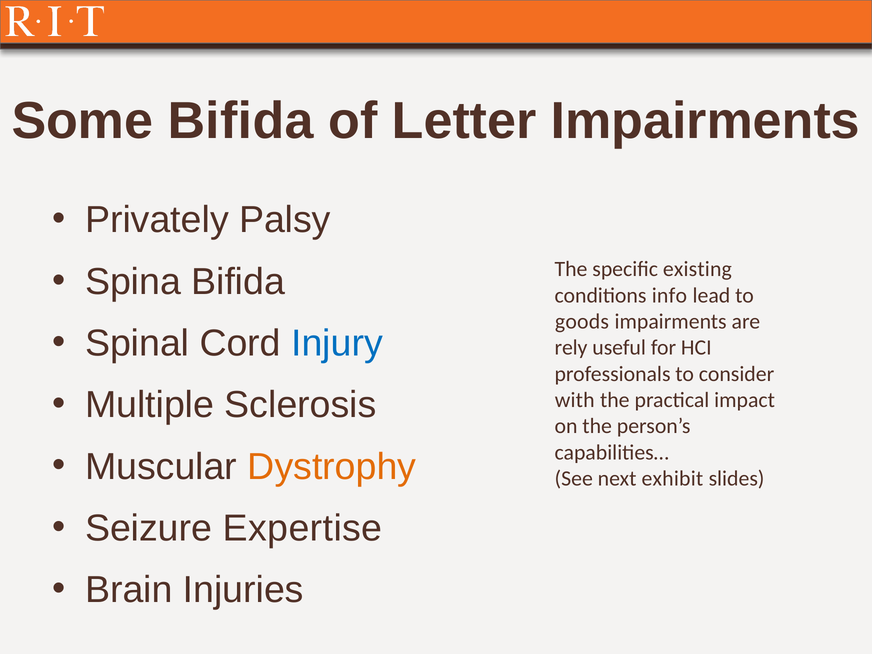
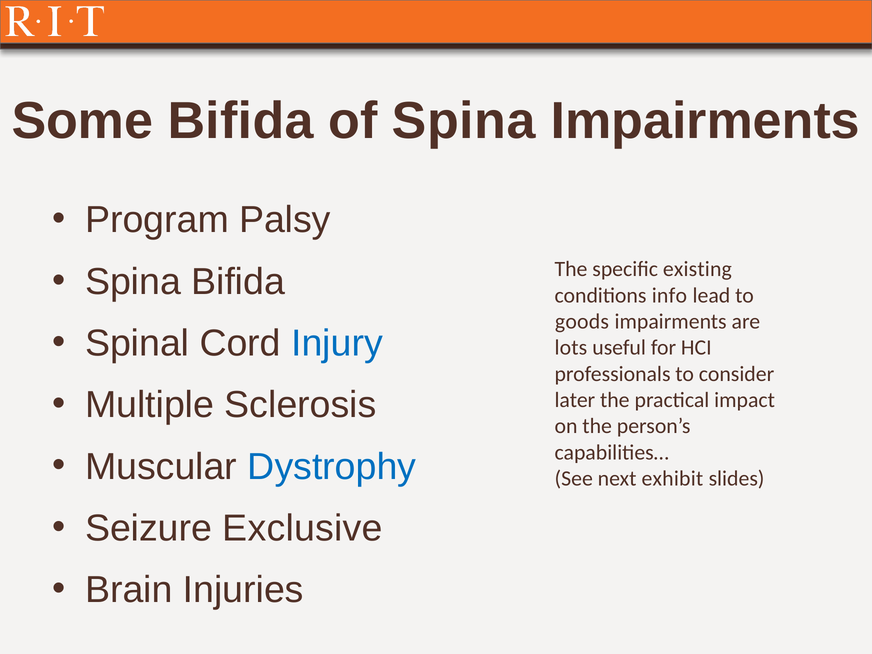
of Letter: Letter -> Spina
Privately: Privately -> Program
rely: rely -> lots
with: with -> later
Dystrophy colour: orange -> blue
Expertise: Expertise -> Exclusive
